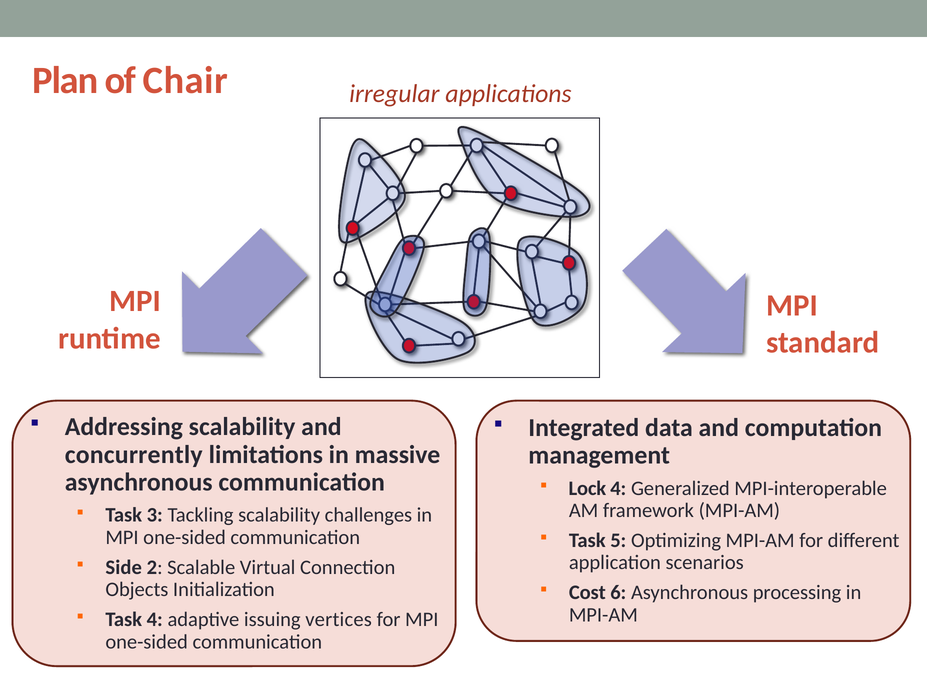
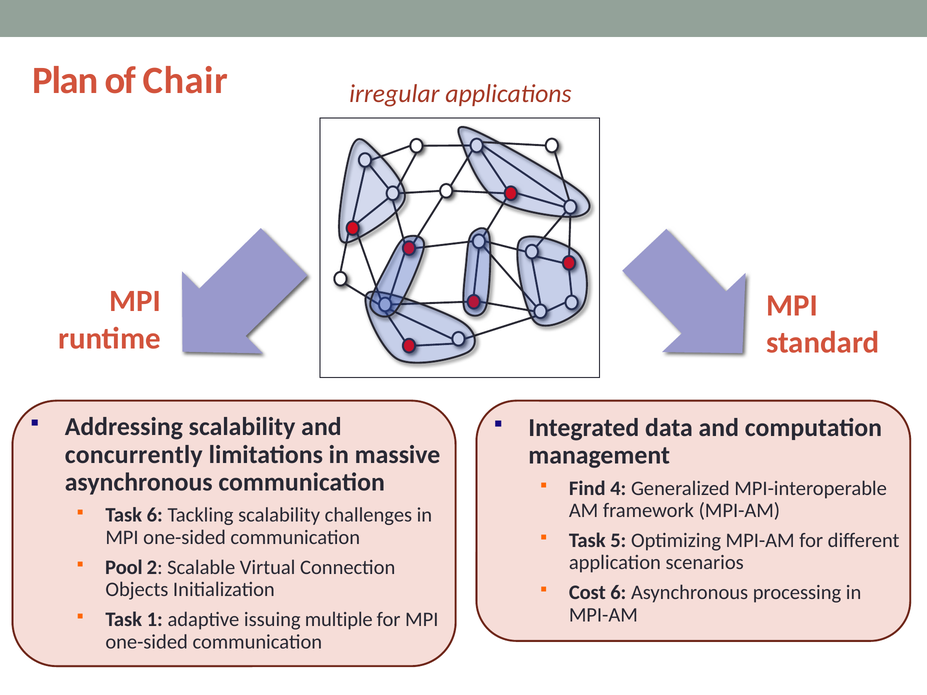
Lock: Lock -> Find
Task 3: 3 -> 6
Side: Side -> Pool
Task 4: 4 -> 1
vertices: vertices -> multiple
